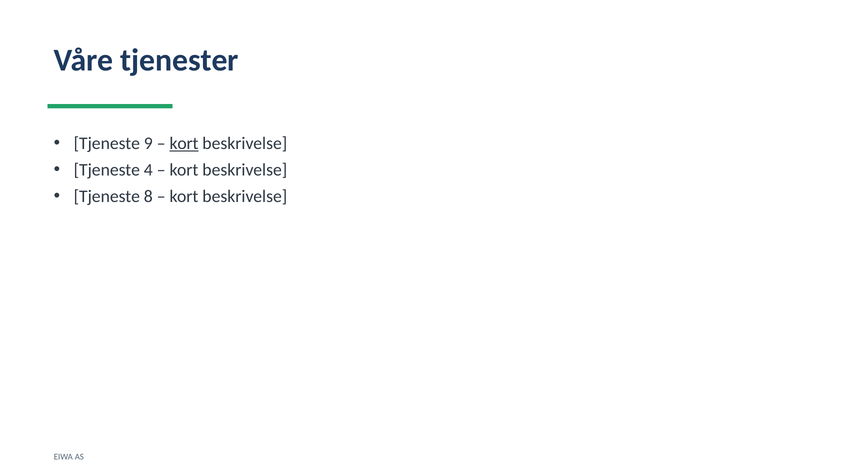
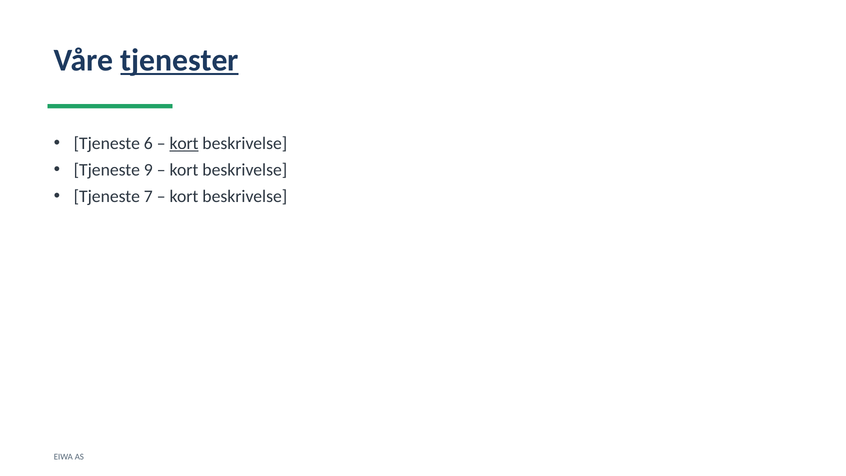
tjenester underline: none -> present
9: 9 -> 6
4: 4 -> 9
8: 8 -> 7
